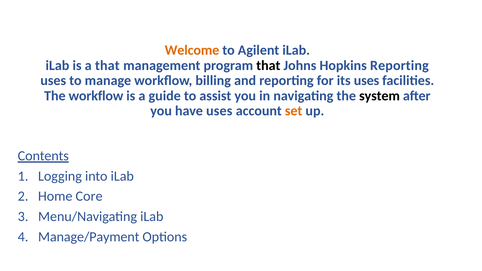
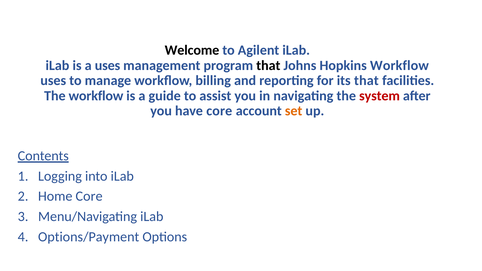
Welcome colour: orange -> black
a that: that -> uses
Hopkins Reporting: Reporting -> Workflow
its uses: uses -> that
system colour: black -> red
have uses: uses -> core
Manage/Payment: Manage/Payment -> Options/Payment
